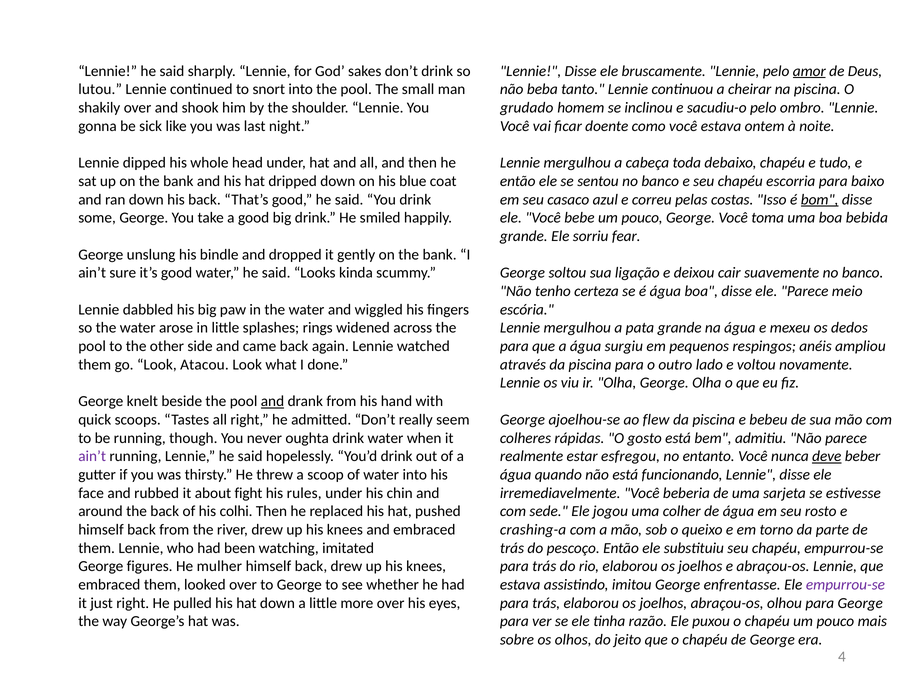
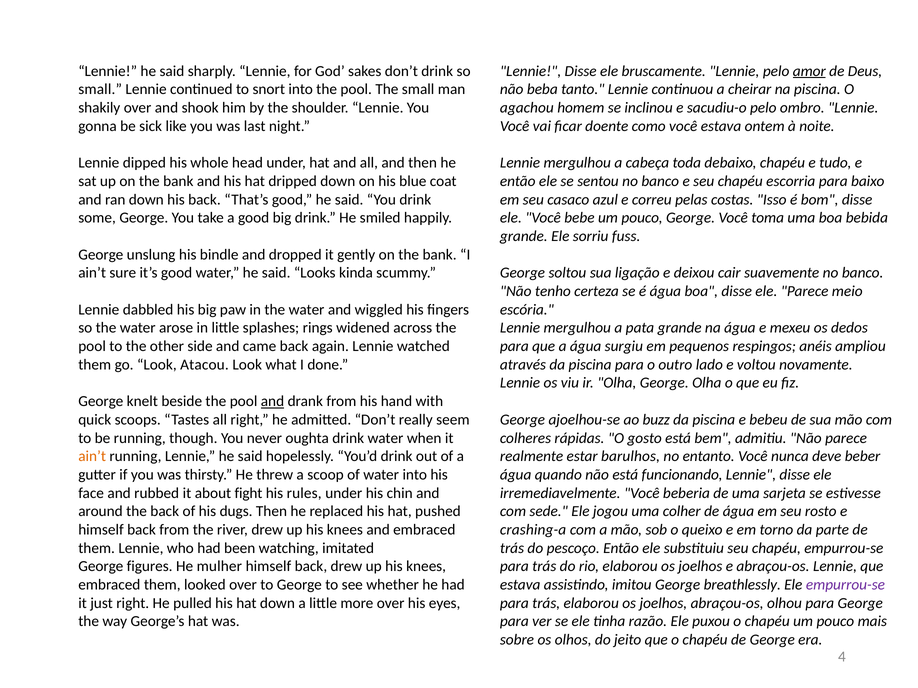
lutou at (100, 89): lutou -> small
grudado: grudado -> agachou
bom underline: present -> none
fear: fear -> fuss
flew: flew -> buzz
ain’t at (92, 457) colour: purple -> orange
esfregou: esfregou -> barulhos
deve underline: present -> none
colhi: colhi -> dugs
enfrentasse: enfrentasse -> breathlessly
